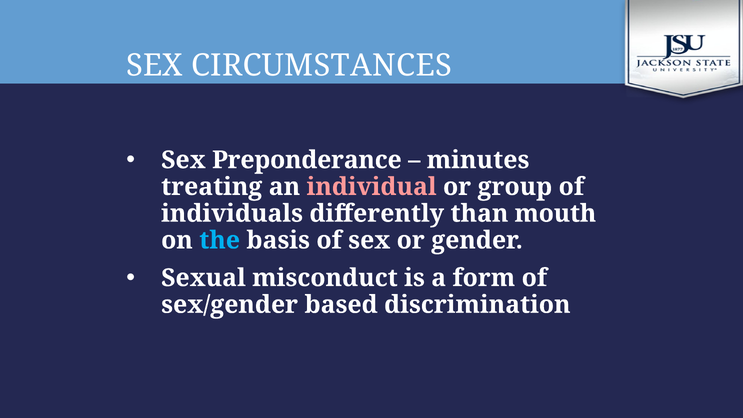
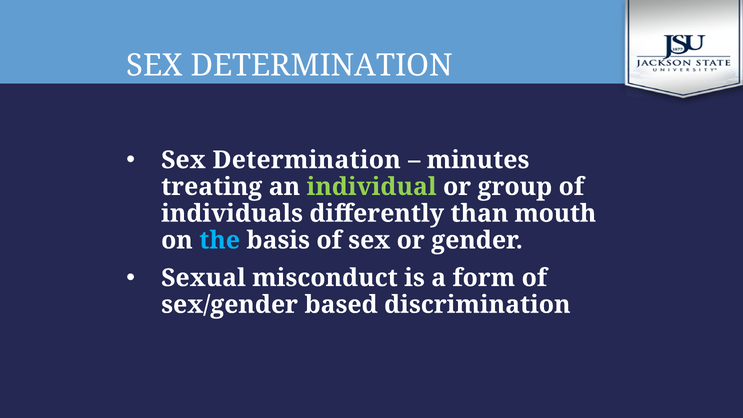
CIRCUMSTANCES at (322, 66): CIRCUMSTANCES -> DETERMINATION
Preponderance at (307, 160): Preponderance -> Determination
individual colour: pink -> light green
